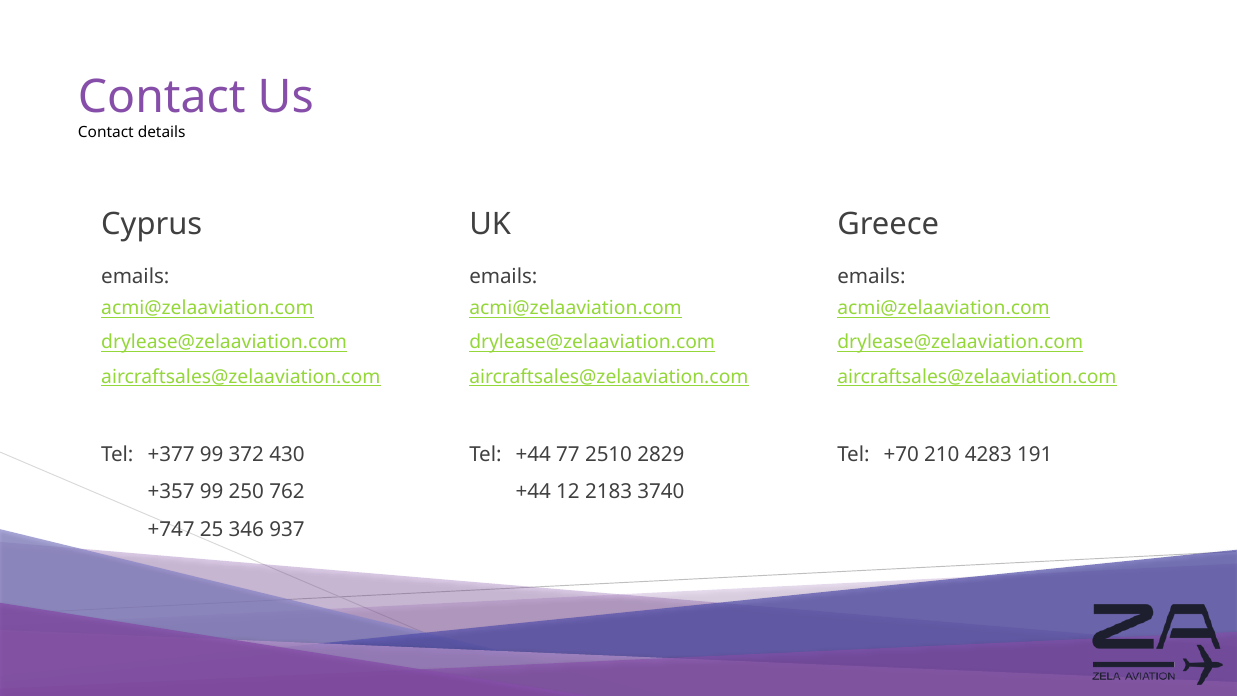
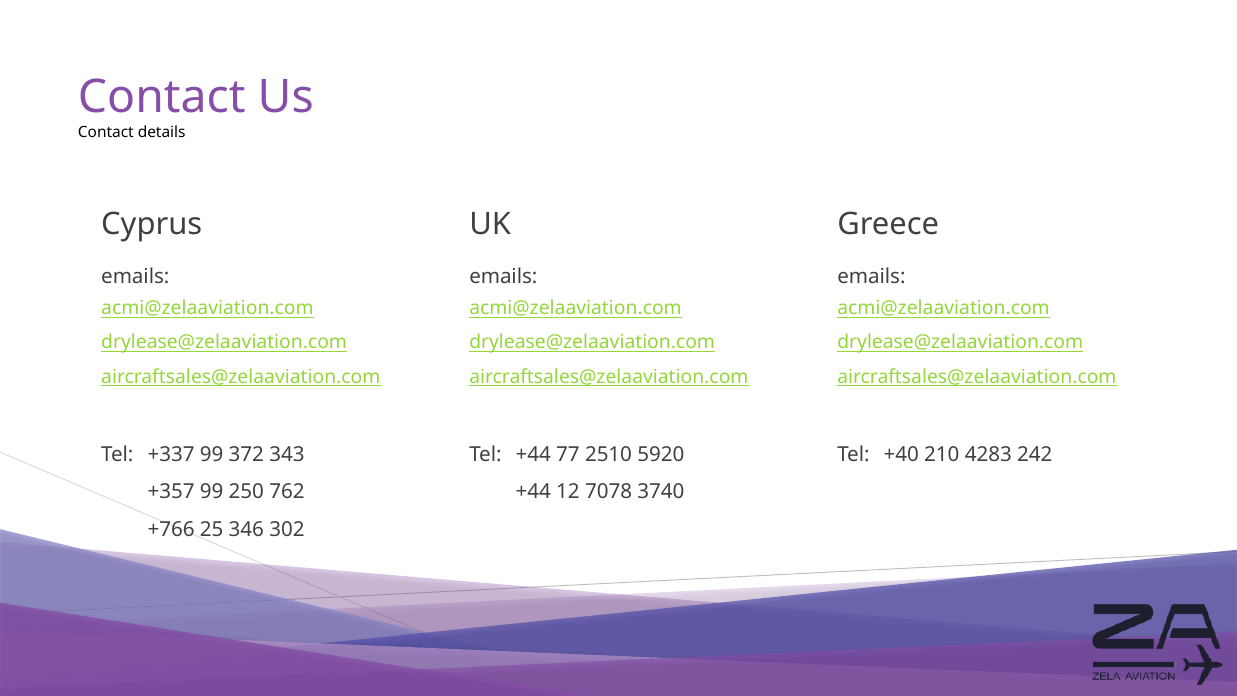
+70: +70 -> +40
191: 191 -> 242
+377: +377 -> +337
430: 430 -> 343
2829: 2829 -> 5920
2183: 2183 -> 7078
+747: +747 -> +766
937: 937 -> 302
